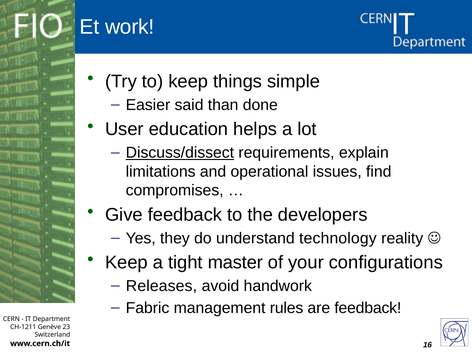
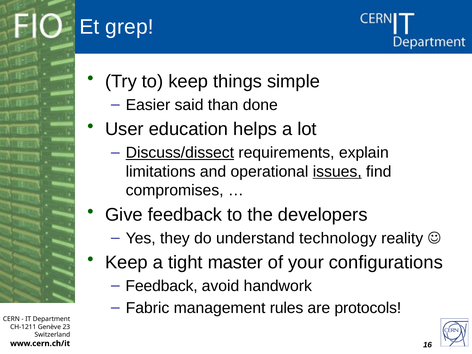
work: work -> grep
issues underline: none -> present
Releases at (161, 286): Releases -> Feedback
are feedback: feedback -> protocols
